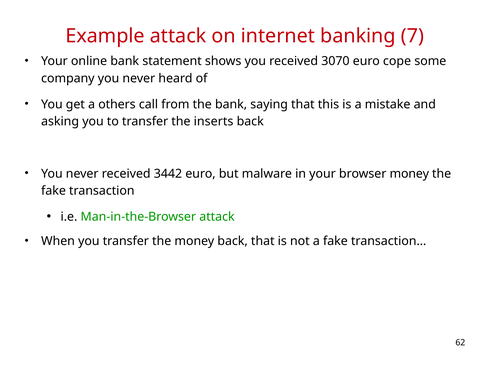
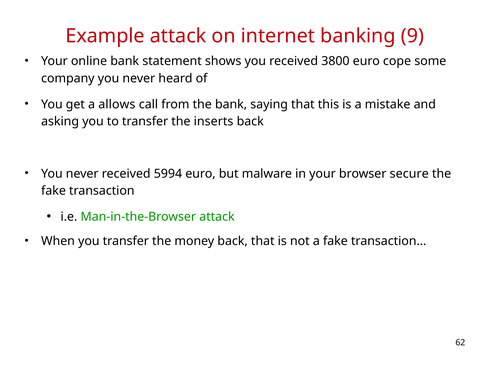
7: 7 -> 9
3070: 3070 -> 3800
others: others -> allows
3442: 3442 -> 5994
browser money: money -> secure
